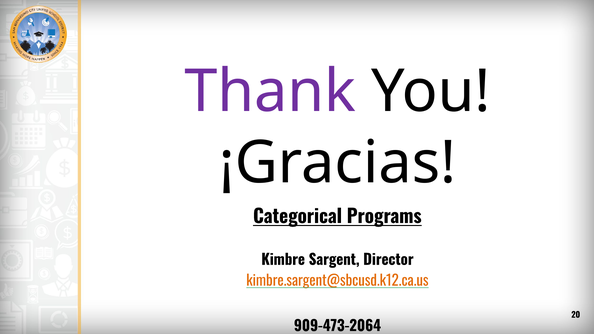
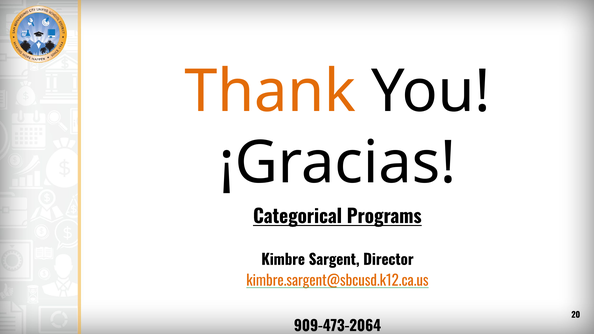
Thank colour: purple -> orange
